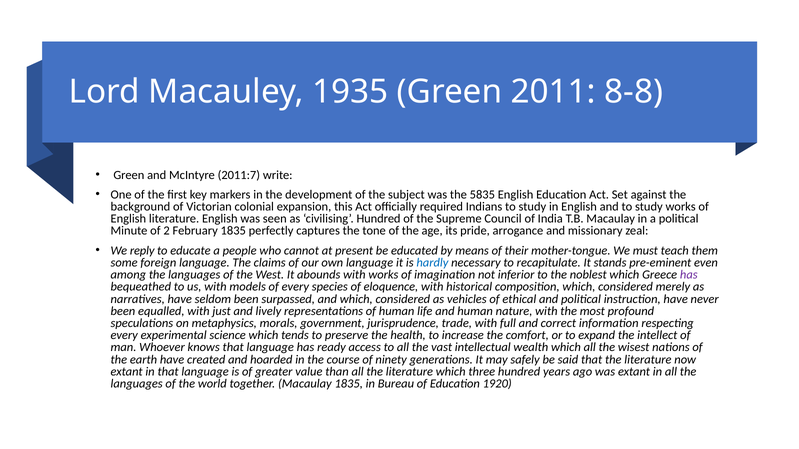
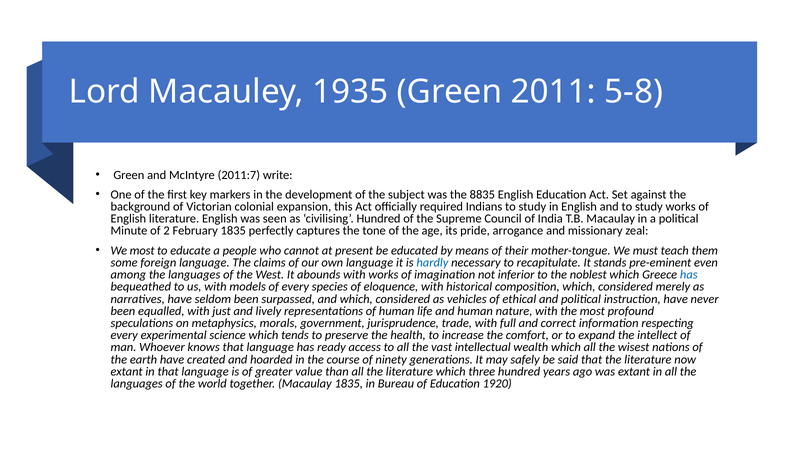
8-8: 8-8 -> 5-8
5835: 5835 -> 8835
We reply: reply -> most
has at (689, 275) colour: purple -> blue
